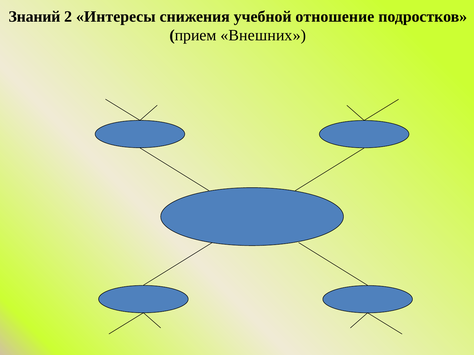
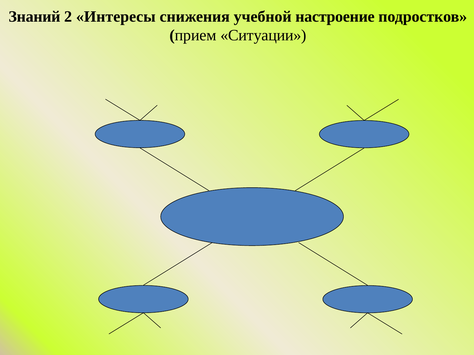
отношение: отношение -> настроение
Внешних: Внешних -> Ситуации
